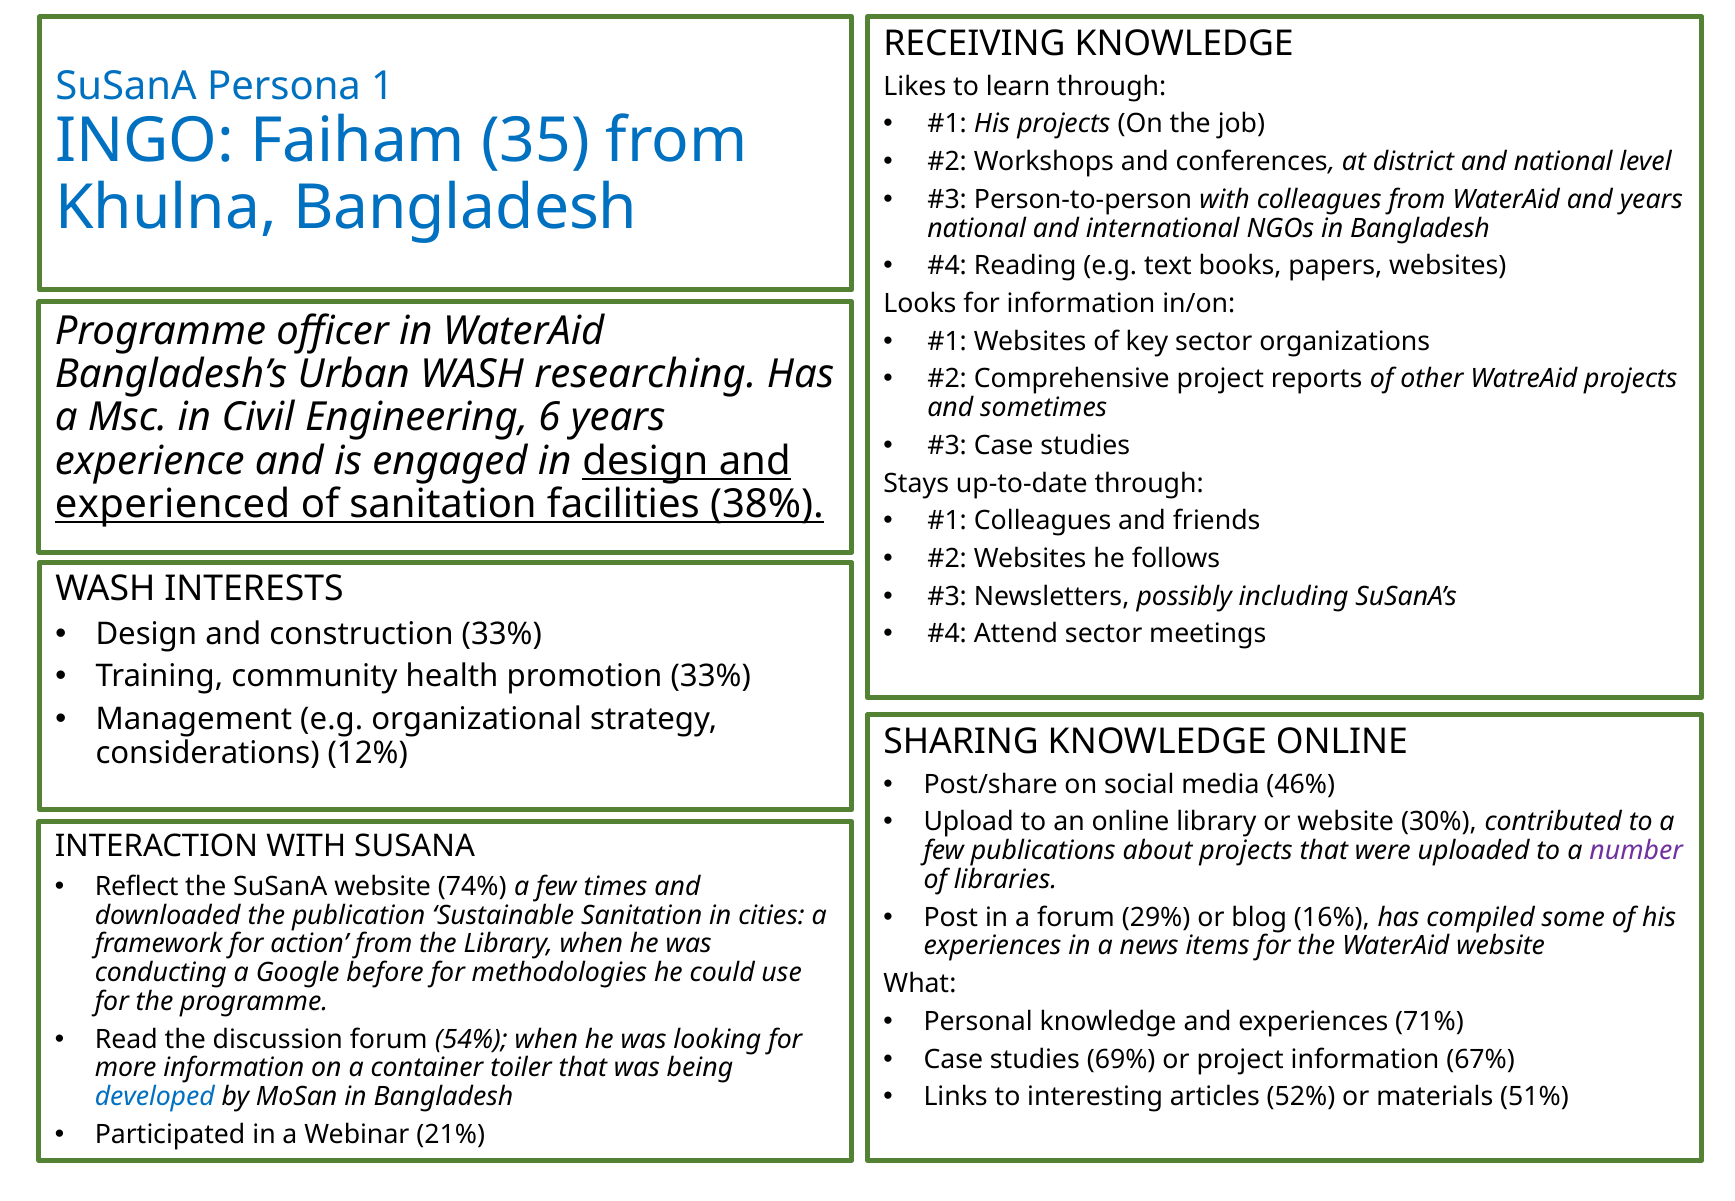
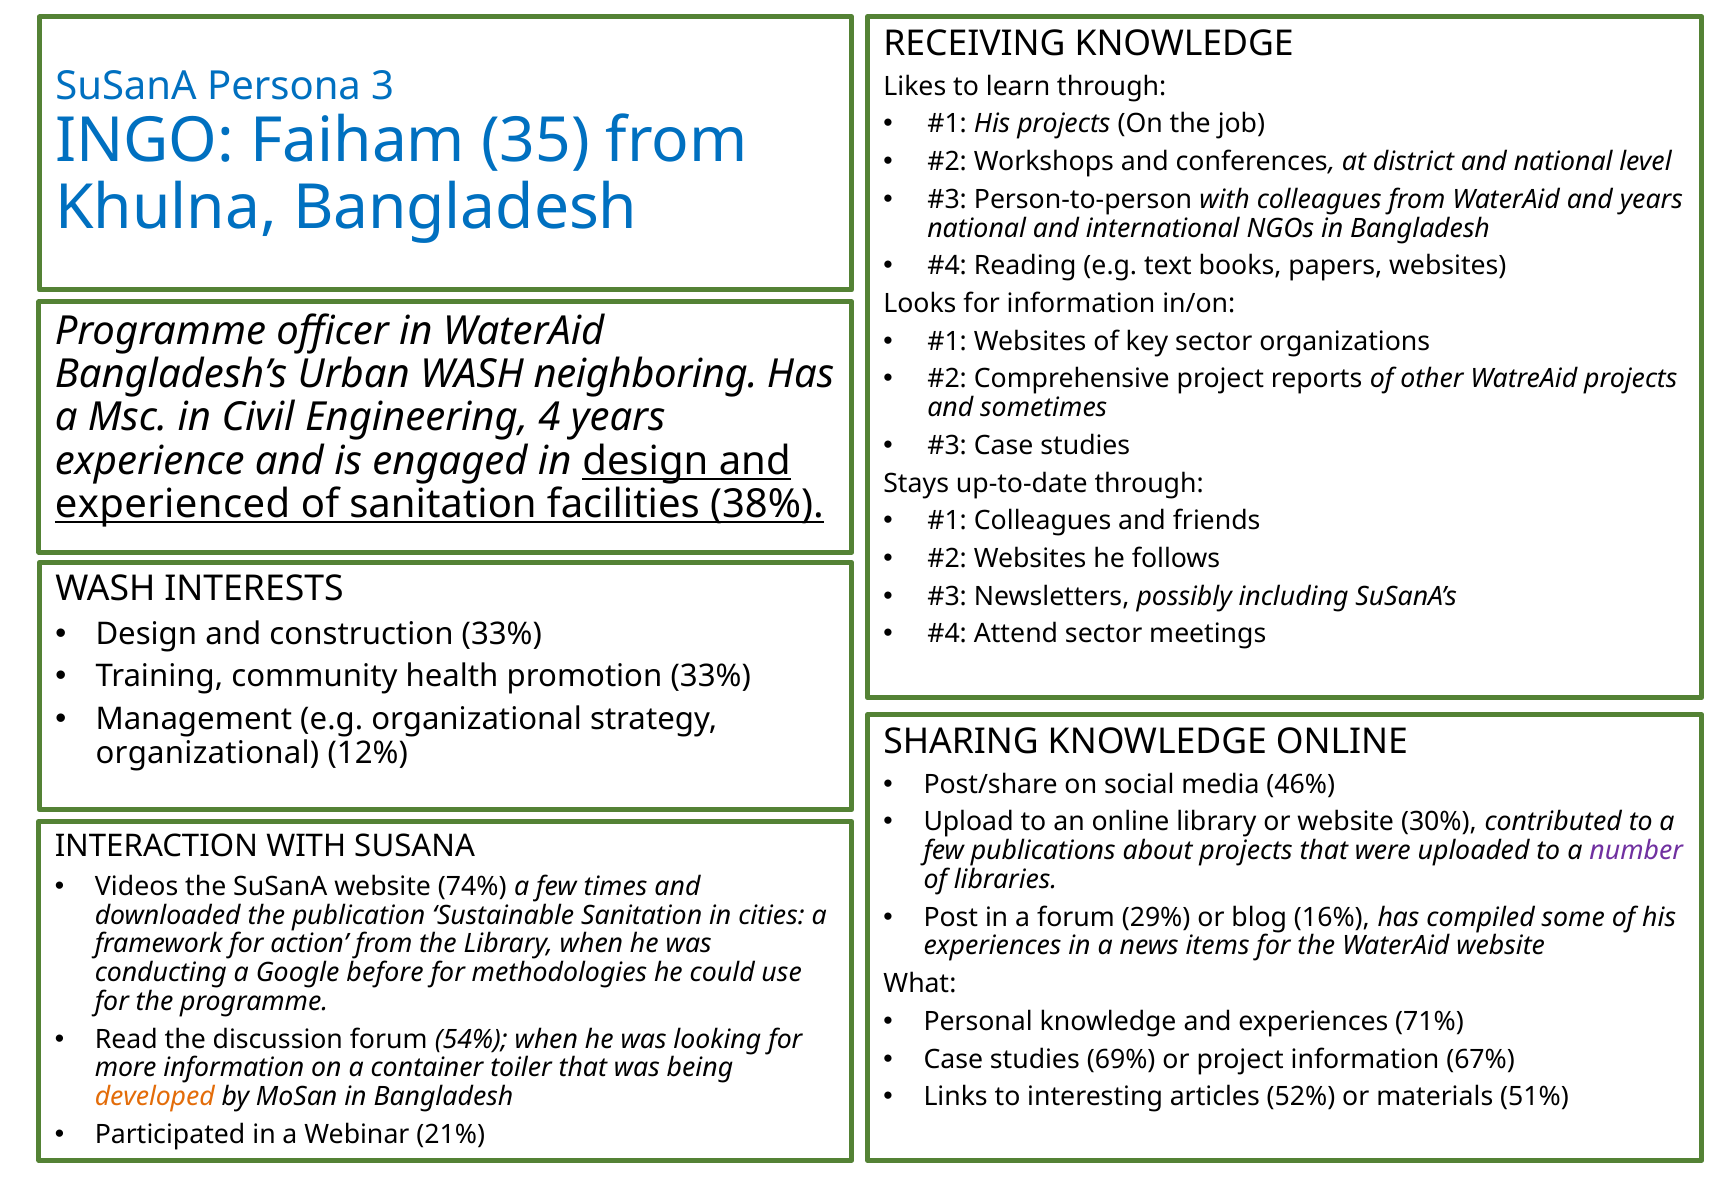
1: 1 -> 3
researching: researching -> neighboring
6: 6 -> 4
considerations at (208, 753): considerations -> organizational
Reflect: Reflect -> Videos
developed colour: blue -> orange
